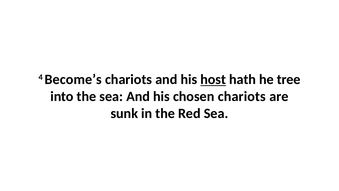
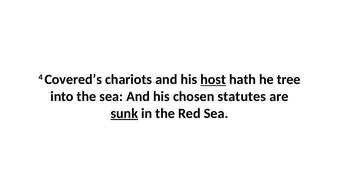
Become’s: Become’s -> Covered’s
chosen chariots: chariots -> statutes
sunk underline: none -> present
